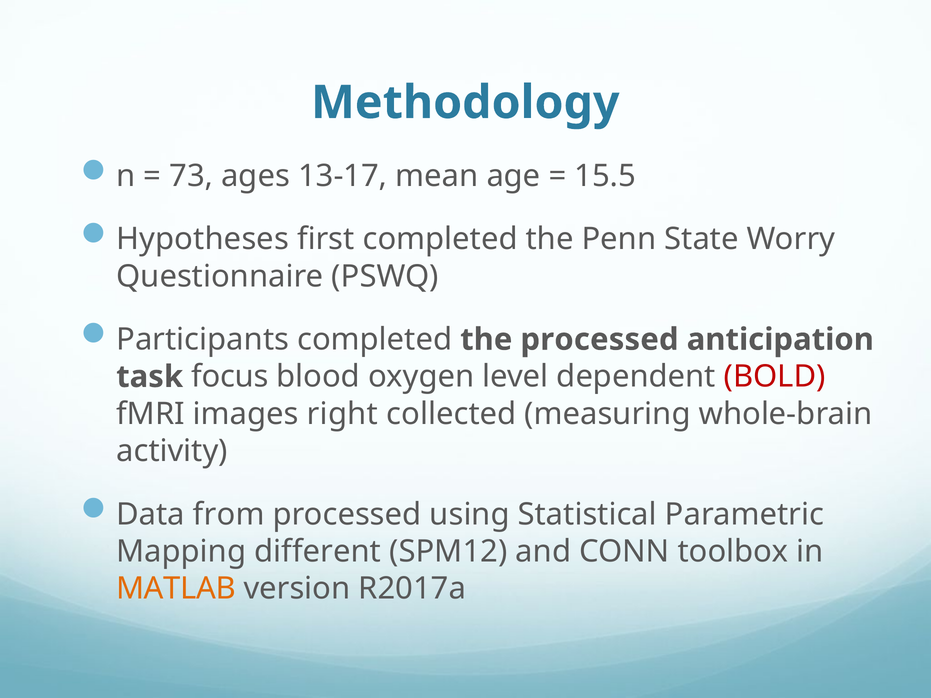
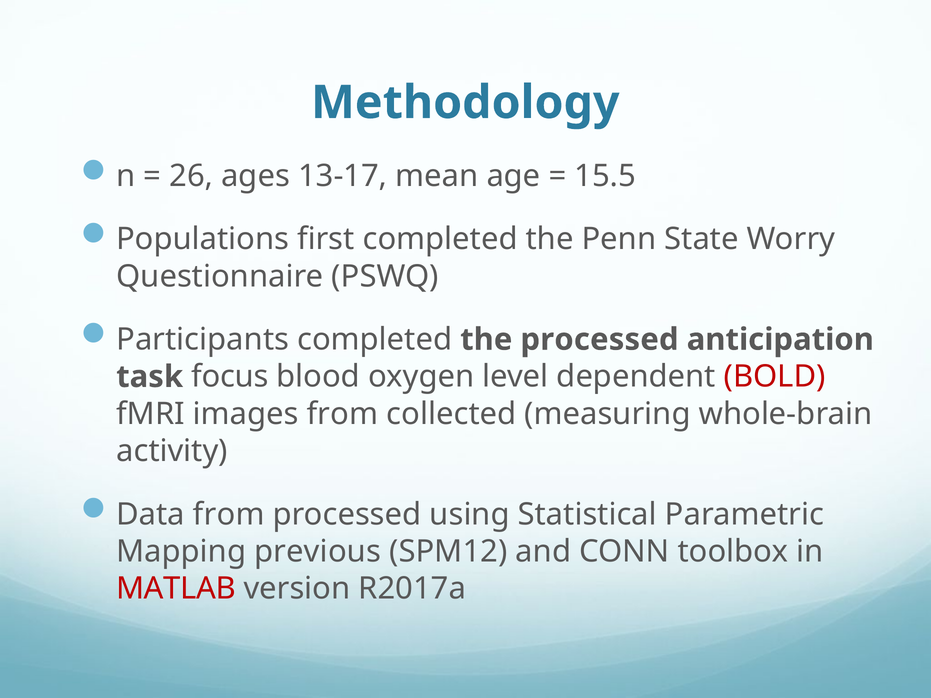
73: 73 -> 26
Hypotheses: Hypotheses -> Populations
images right: right -> from
different: different -> previous
MATLAB colour: orange -> red
